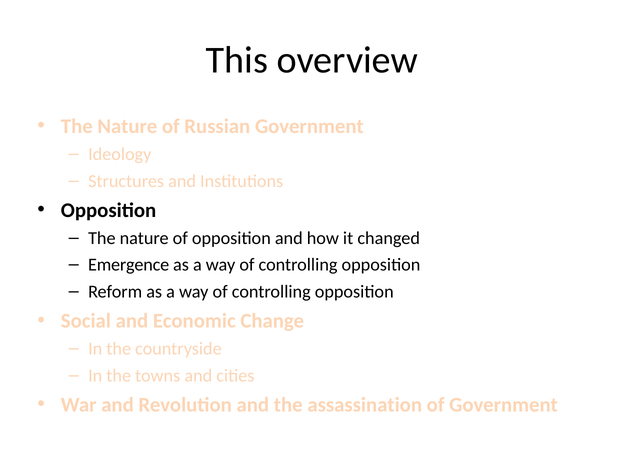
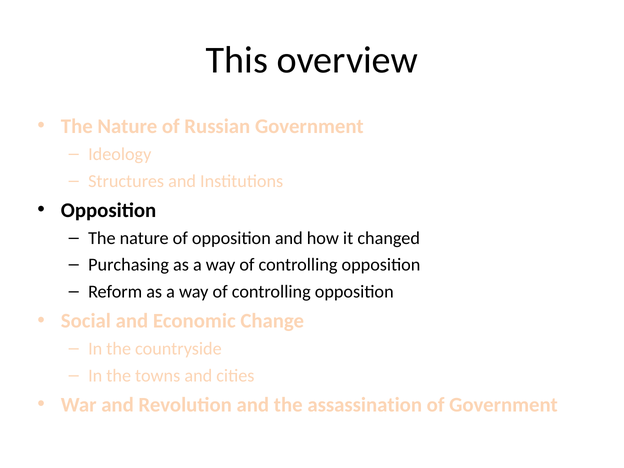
Emergence: Emergence -> Purchasing
